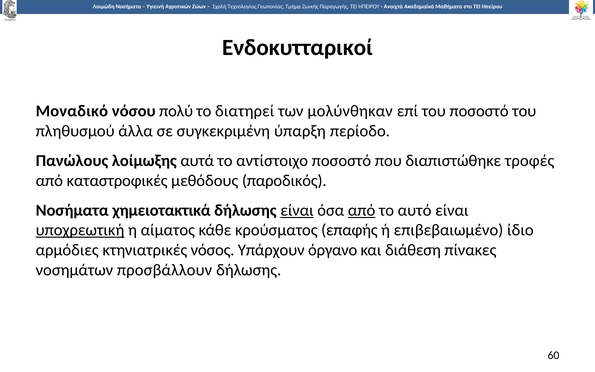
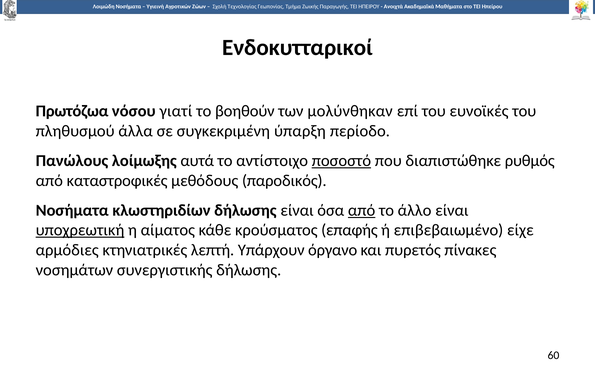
Μοναδικό: Μοναδικό -> Πρωτόζωα
πολύ: πολύ -> γιατί
διατηρεί: διατηρεί -> βοηθούν
του ποσοστό: ποσοστό -> ευνοϊκές
ποσοστό at (341, 161) underline: none -> present
τροφές: τροφές -> ρυθμός
χημειοτακτικά: χημειοτακτικά -> κλωστηριδίων
είναι at (297, 210) underline: present -> none
αυτό: αυτό -> άλλο
ίδιο: ίδιο -> είχε
νόσος: νόσος -> λεπτή
διάθεση: διάθεση -> πυρετός
προσβάλλουν: προσβάλλουν -> συνεργιστικής
